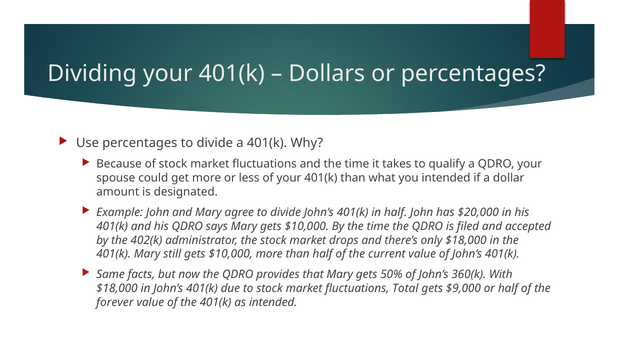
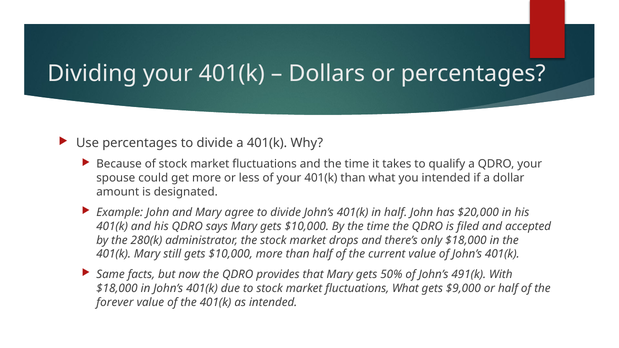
402(k: 402(k -> 280(k
360(k: 360(k -> 491(k
fluctuations Total: Total -> What
